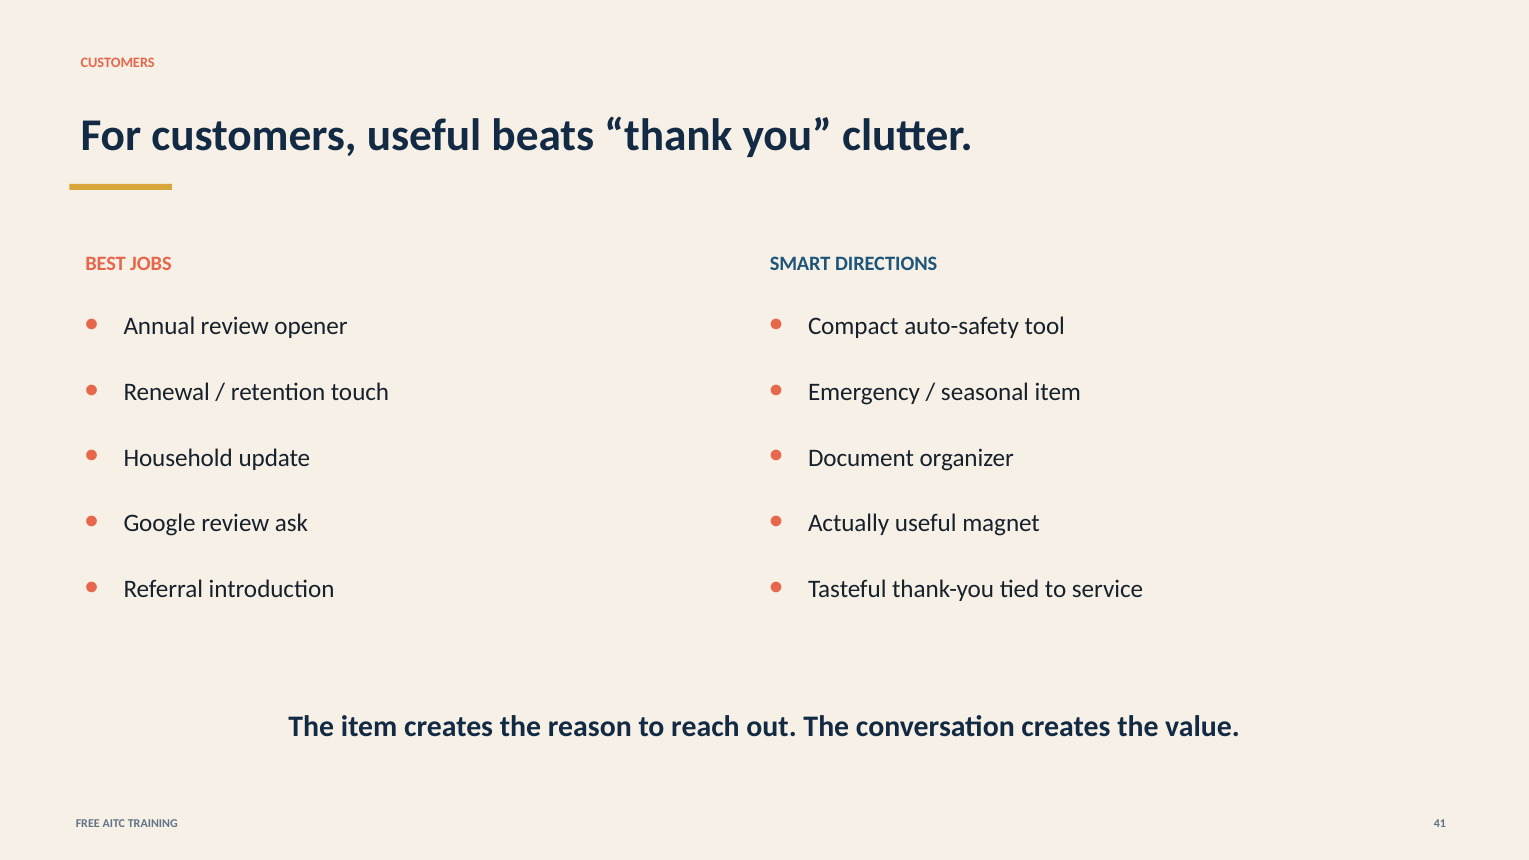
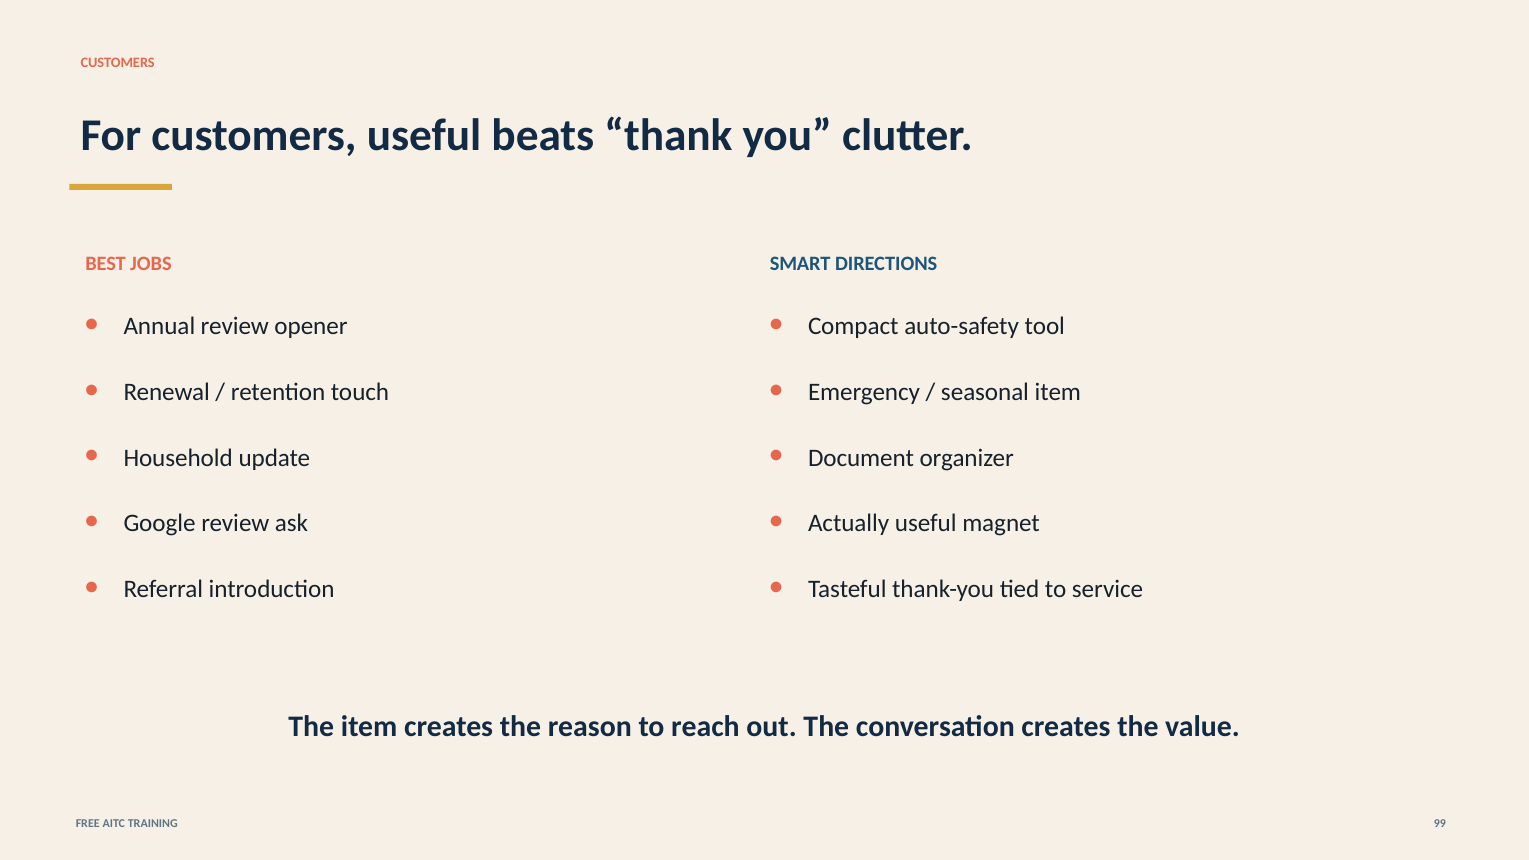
41: 41 -> 99
